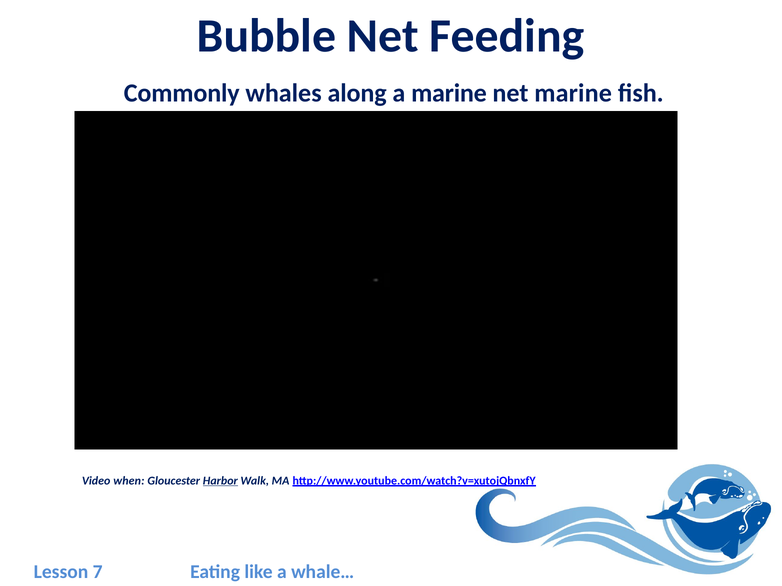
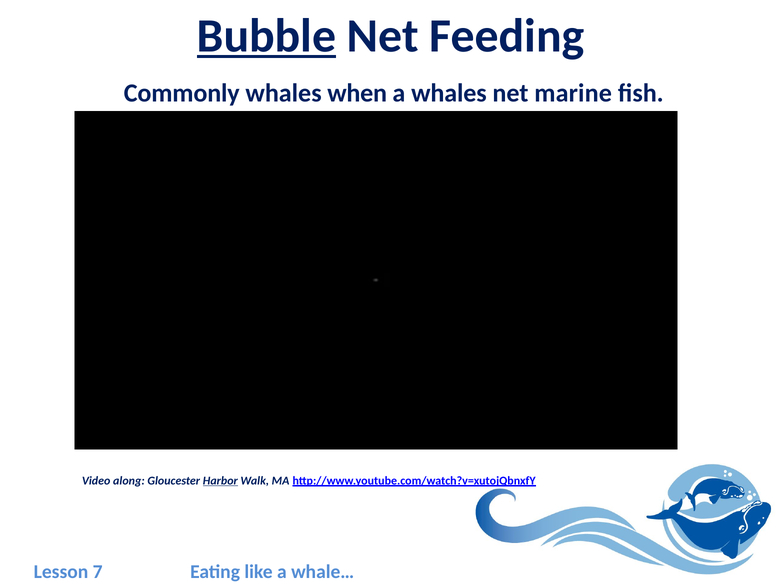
Bubble underline: none -> present
along: along -> when
a marine: marine -> whales
when: when -> along
